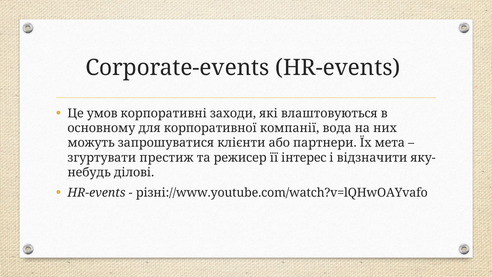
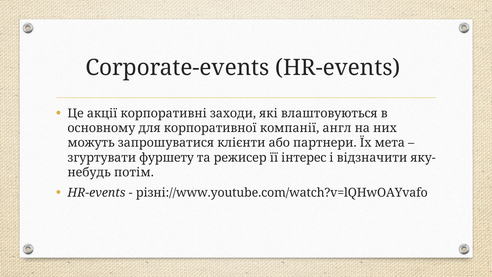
умов: умов -> акції
вода: вода -> англ
престиж: престиж -> фуршету
ділові: ділові -> потім
